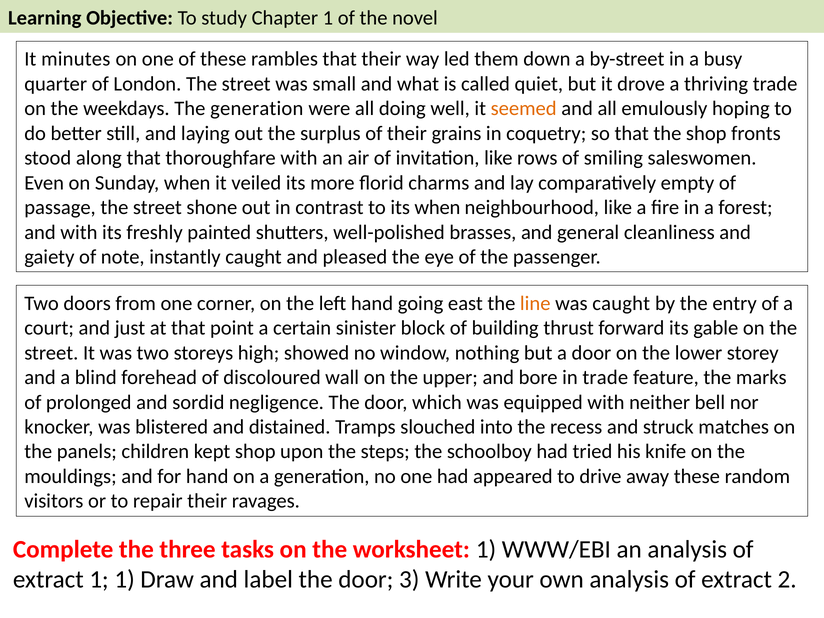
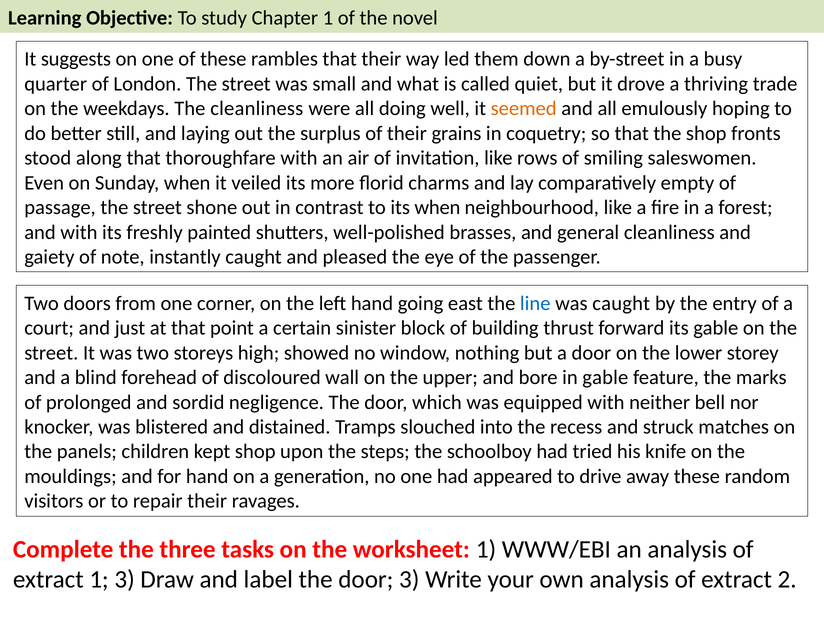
minutes: minutes -> suggests
The generation: generation -> cleanliness
line colour: orange -> blue
in trade: trade -> gable
1 1: 1 -> 3
